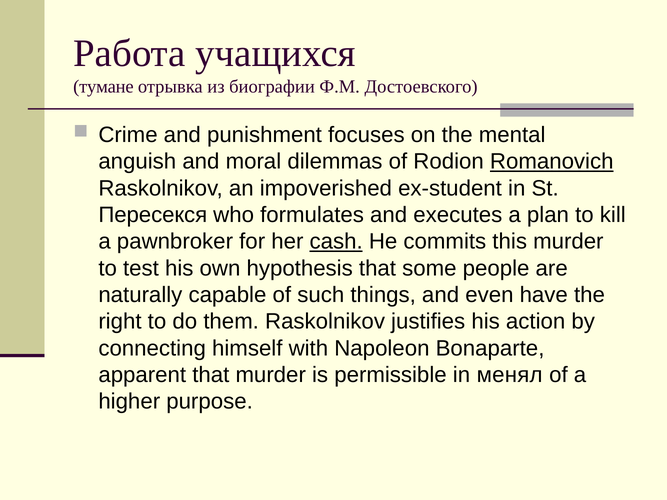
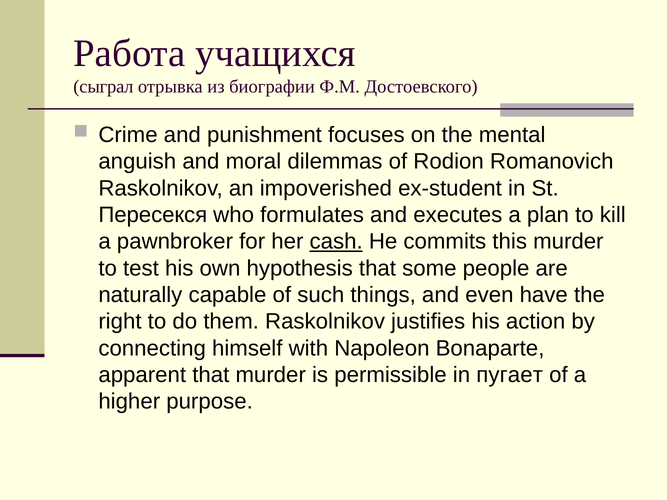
тумане: тумане -> сыграл
Romanovich underline: present -> none
менял: менял -> пугает
